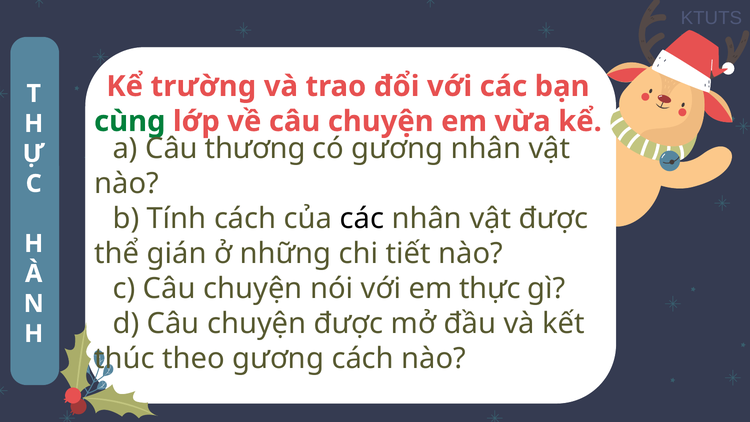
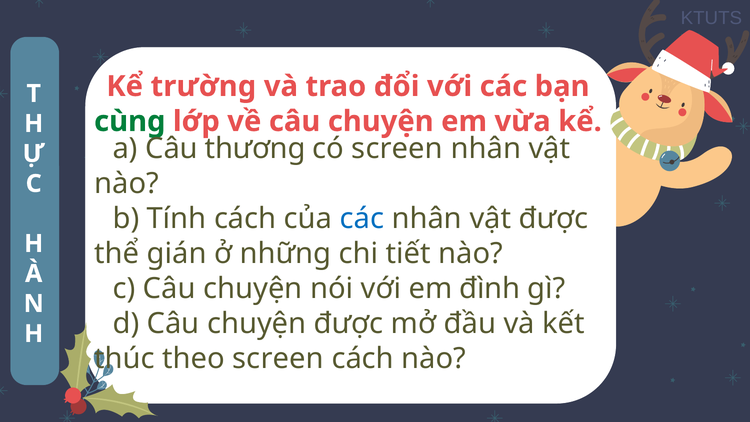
có gương: gương -> screen
các at (362, 219) colour: black -> blue
thực: thực -> đình
theo gương: gương -> screen
